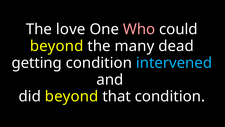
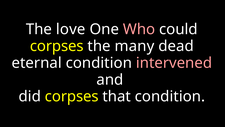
beyond at (57, 46): beyond -> corpses
getting: getting -> eternal
intervened colour: light blue -> pink
did beyond: beyond -> corpses
